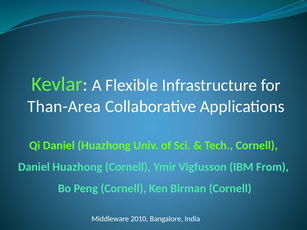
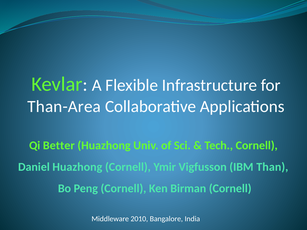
Qi Daniel: Daniel -> Better
From: From -> Than
